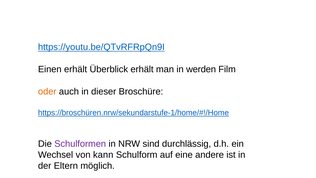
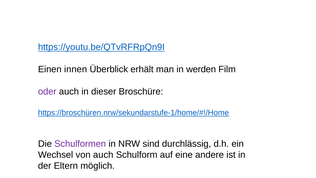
Einen erhält: erhält -> innen
oder colour: orange -> purple
von kann: kann -> auch
